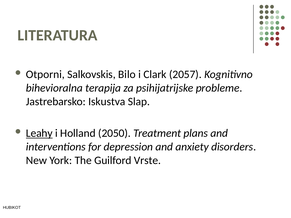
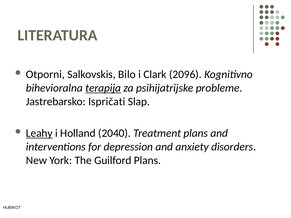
2057: 2057 -> 2096
terapija underline: none -> present
Iskustva: Iskustva -> Ispričati
2050: 2050 -> 2040
Guilford Vrste: Vrste -> Plans
